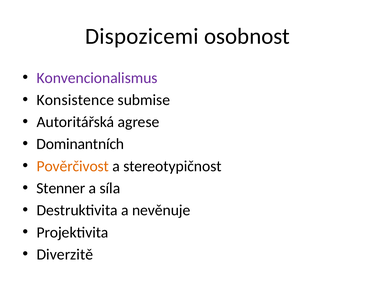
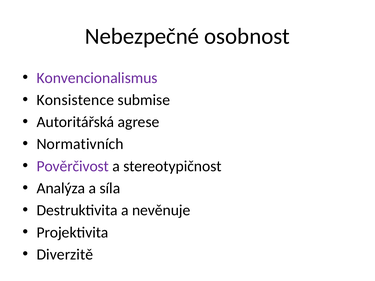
Dispozicemi: Dispozicemi -> Nebezpečné
Dominantních: Dominantních -> Normativních
Pověrčivost colour: orange -> purple
Stenner: Stenner -> Analýza
